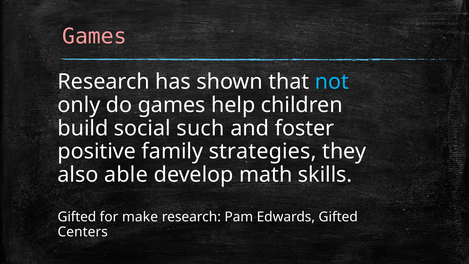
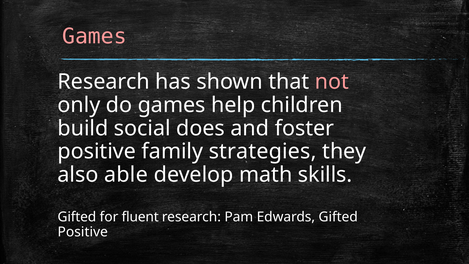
not colour: light blue -> pink
such: such -> does
make: make -> fluent
Centers at (83, 232): Centers -> Positive
